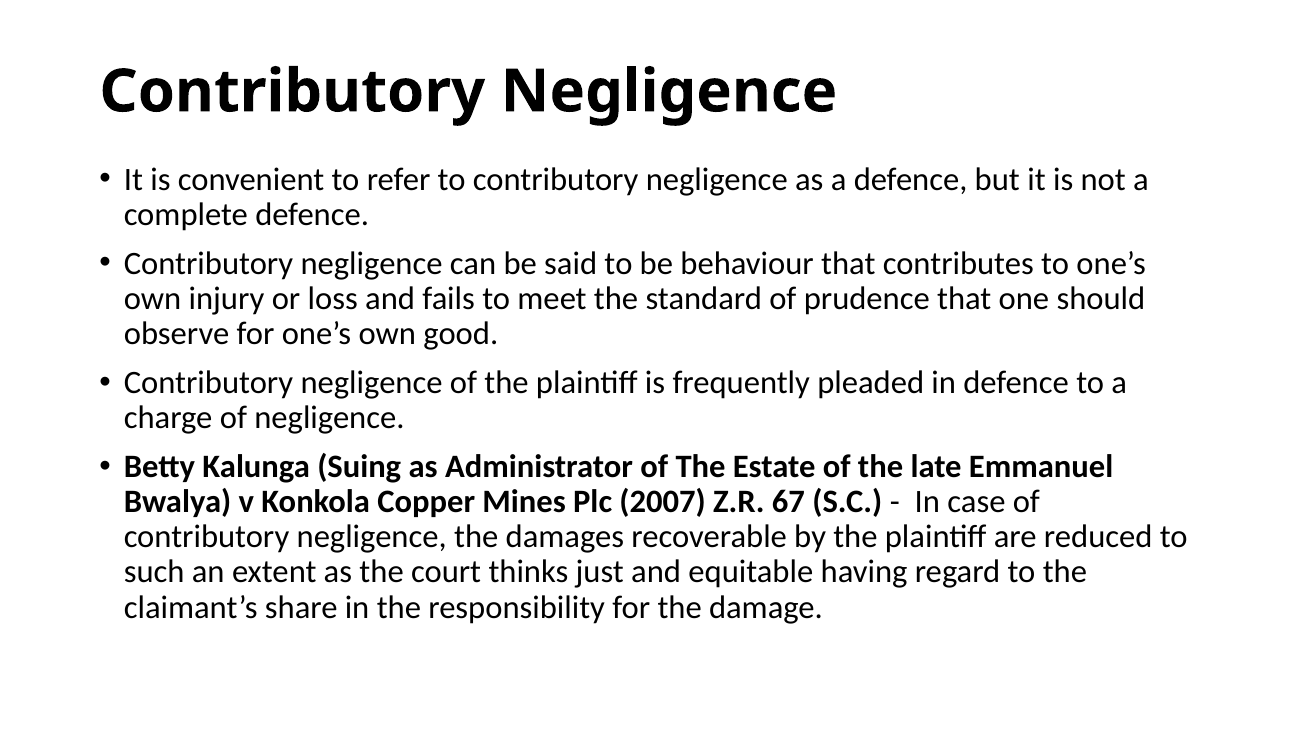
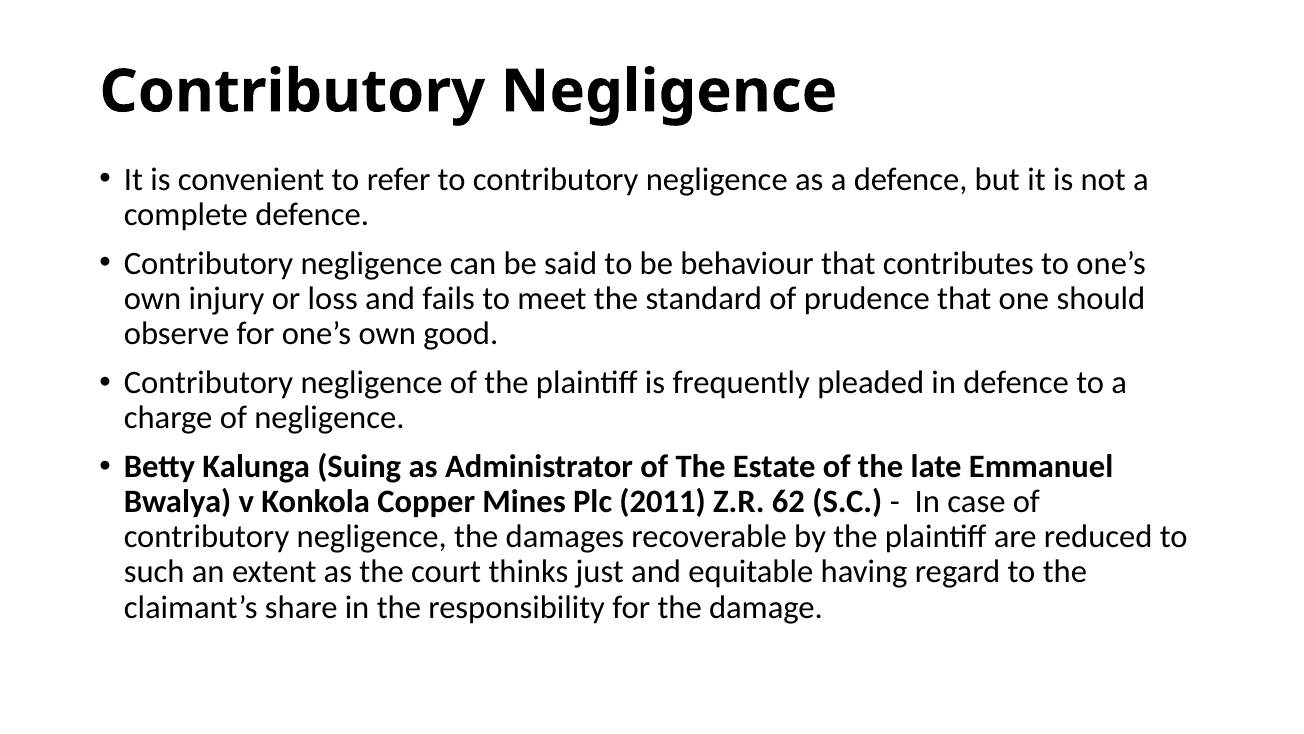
2007: 2007 -> 2011
67: 67 -> 62
